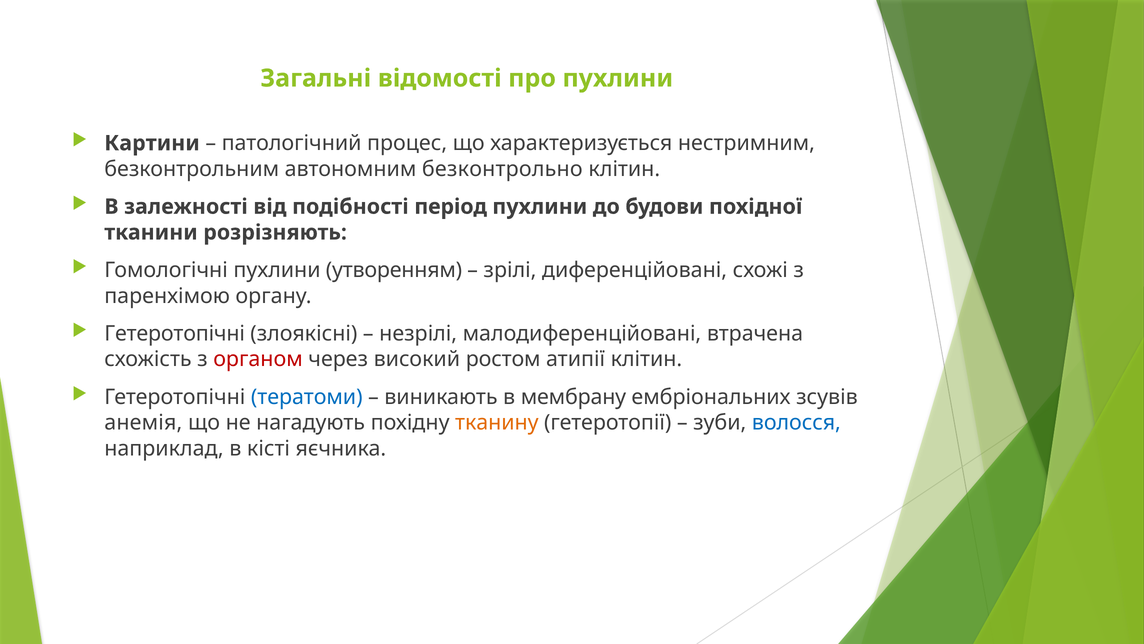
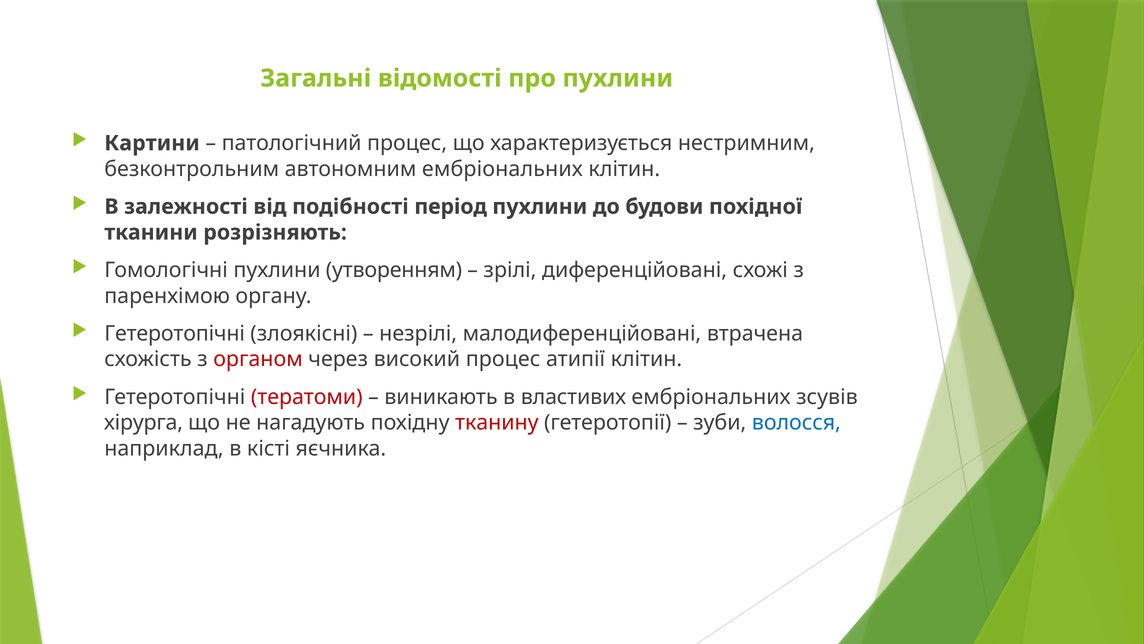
автономним безконтрольно: безконтрольно -> ембріональних
високий ростом: ростом -> процес
тератоми colour: blue -> red
мембрану: мембрану -> властивих
анемія: анемія -> хірурга
тканину colour: orange -> red
